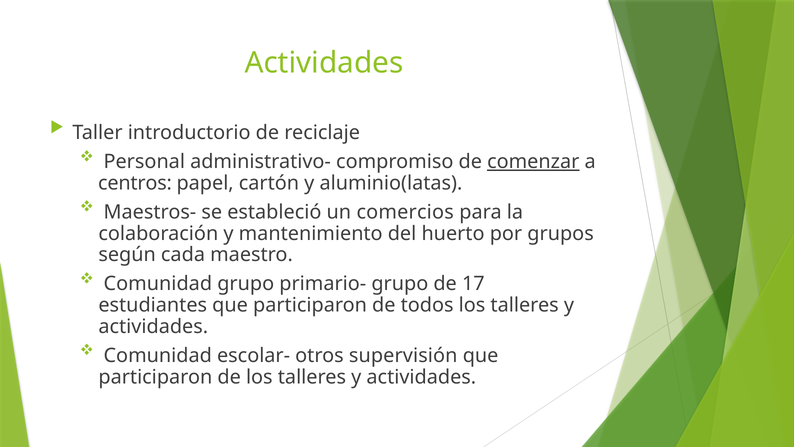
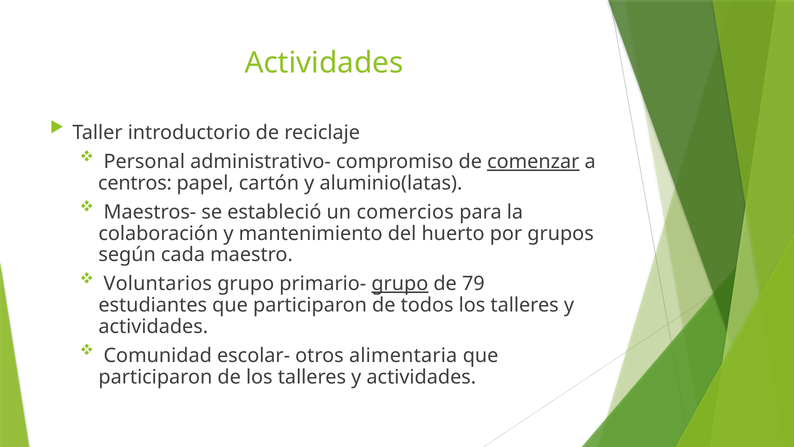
Comunidad at (158, 284): Comunidad -> Voluntarios
grupo at (400, 284) underline: none -> present
17: 17 -> 79
supervisión: supervisión -> alimentaria
